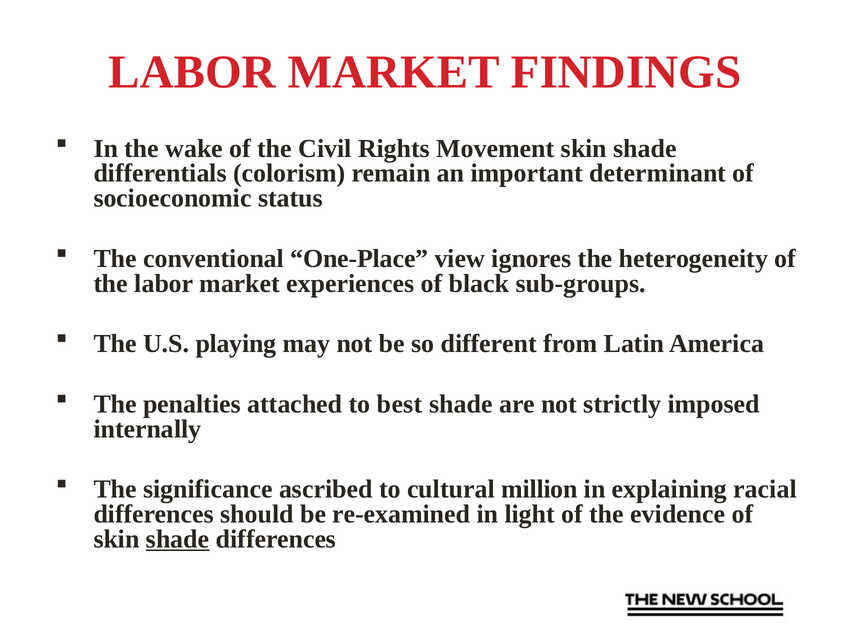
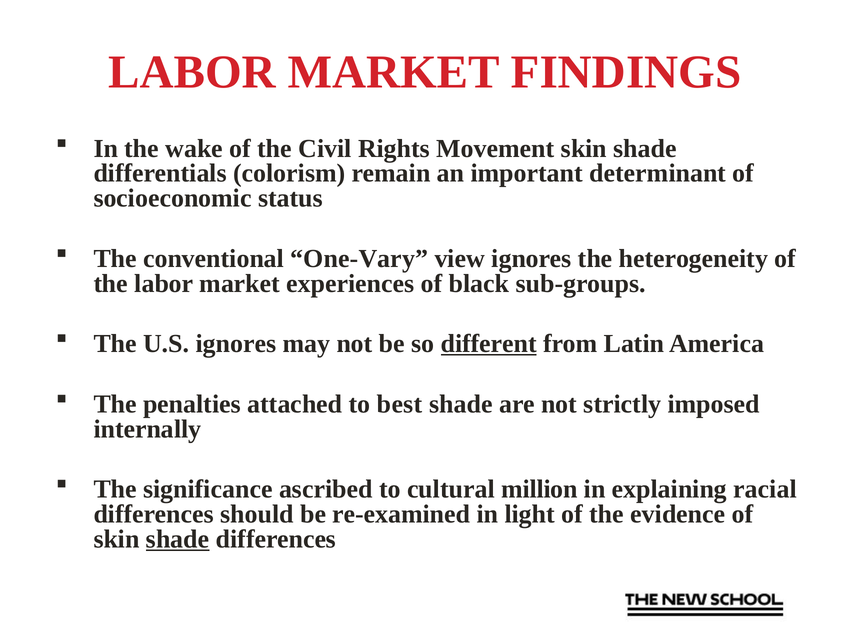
One-Place: One-Place -> One-Vary
U.S playing: playing -> ignores
different underline: none -> present
